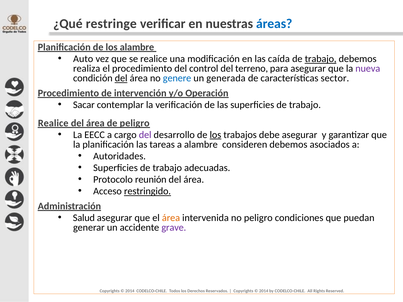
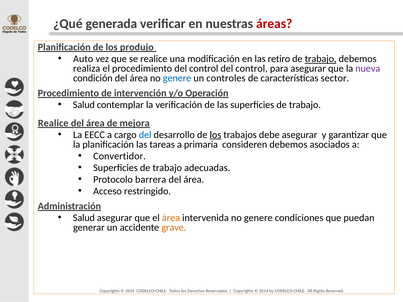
restringe: restringe -> generada
áreas colour: blue -> red
los alambre: alambre -> produjo
caída: caída -> retiro
control del terreno: terreno -> control
del at (121, 78) underline: present -> none
generada: generada -> controles
Sacar at (84, 105): Sacar -> Salud
de peligro: peligro -> mejora
del at (145, 135) colour: purple -> blue
a alambre: alambre -> primaria
Autoridades: Autoridades -> Convertidor
reunión: reunión -> barrera
restringido underline: present -> none
intervenida no peligro: peligro -> genere
grave colour: purple -> orange
